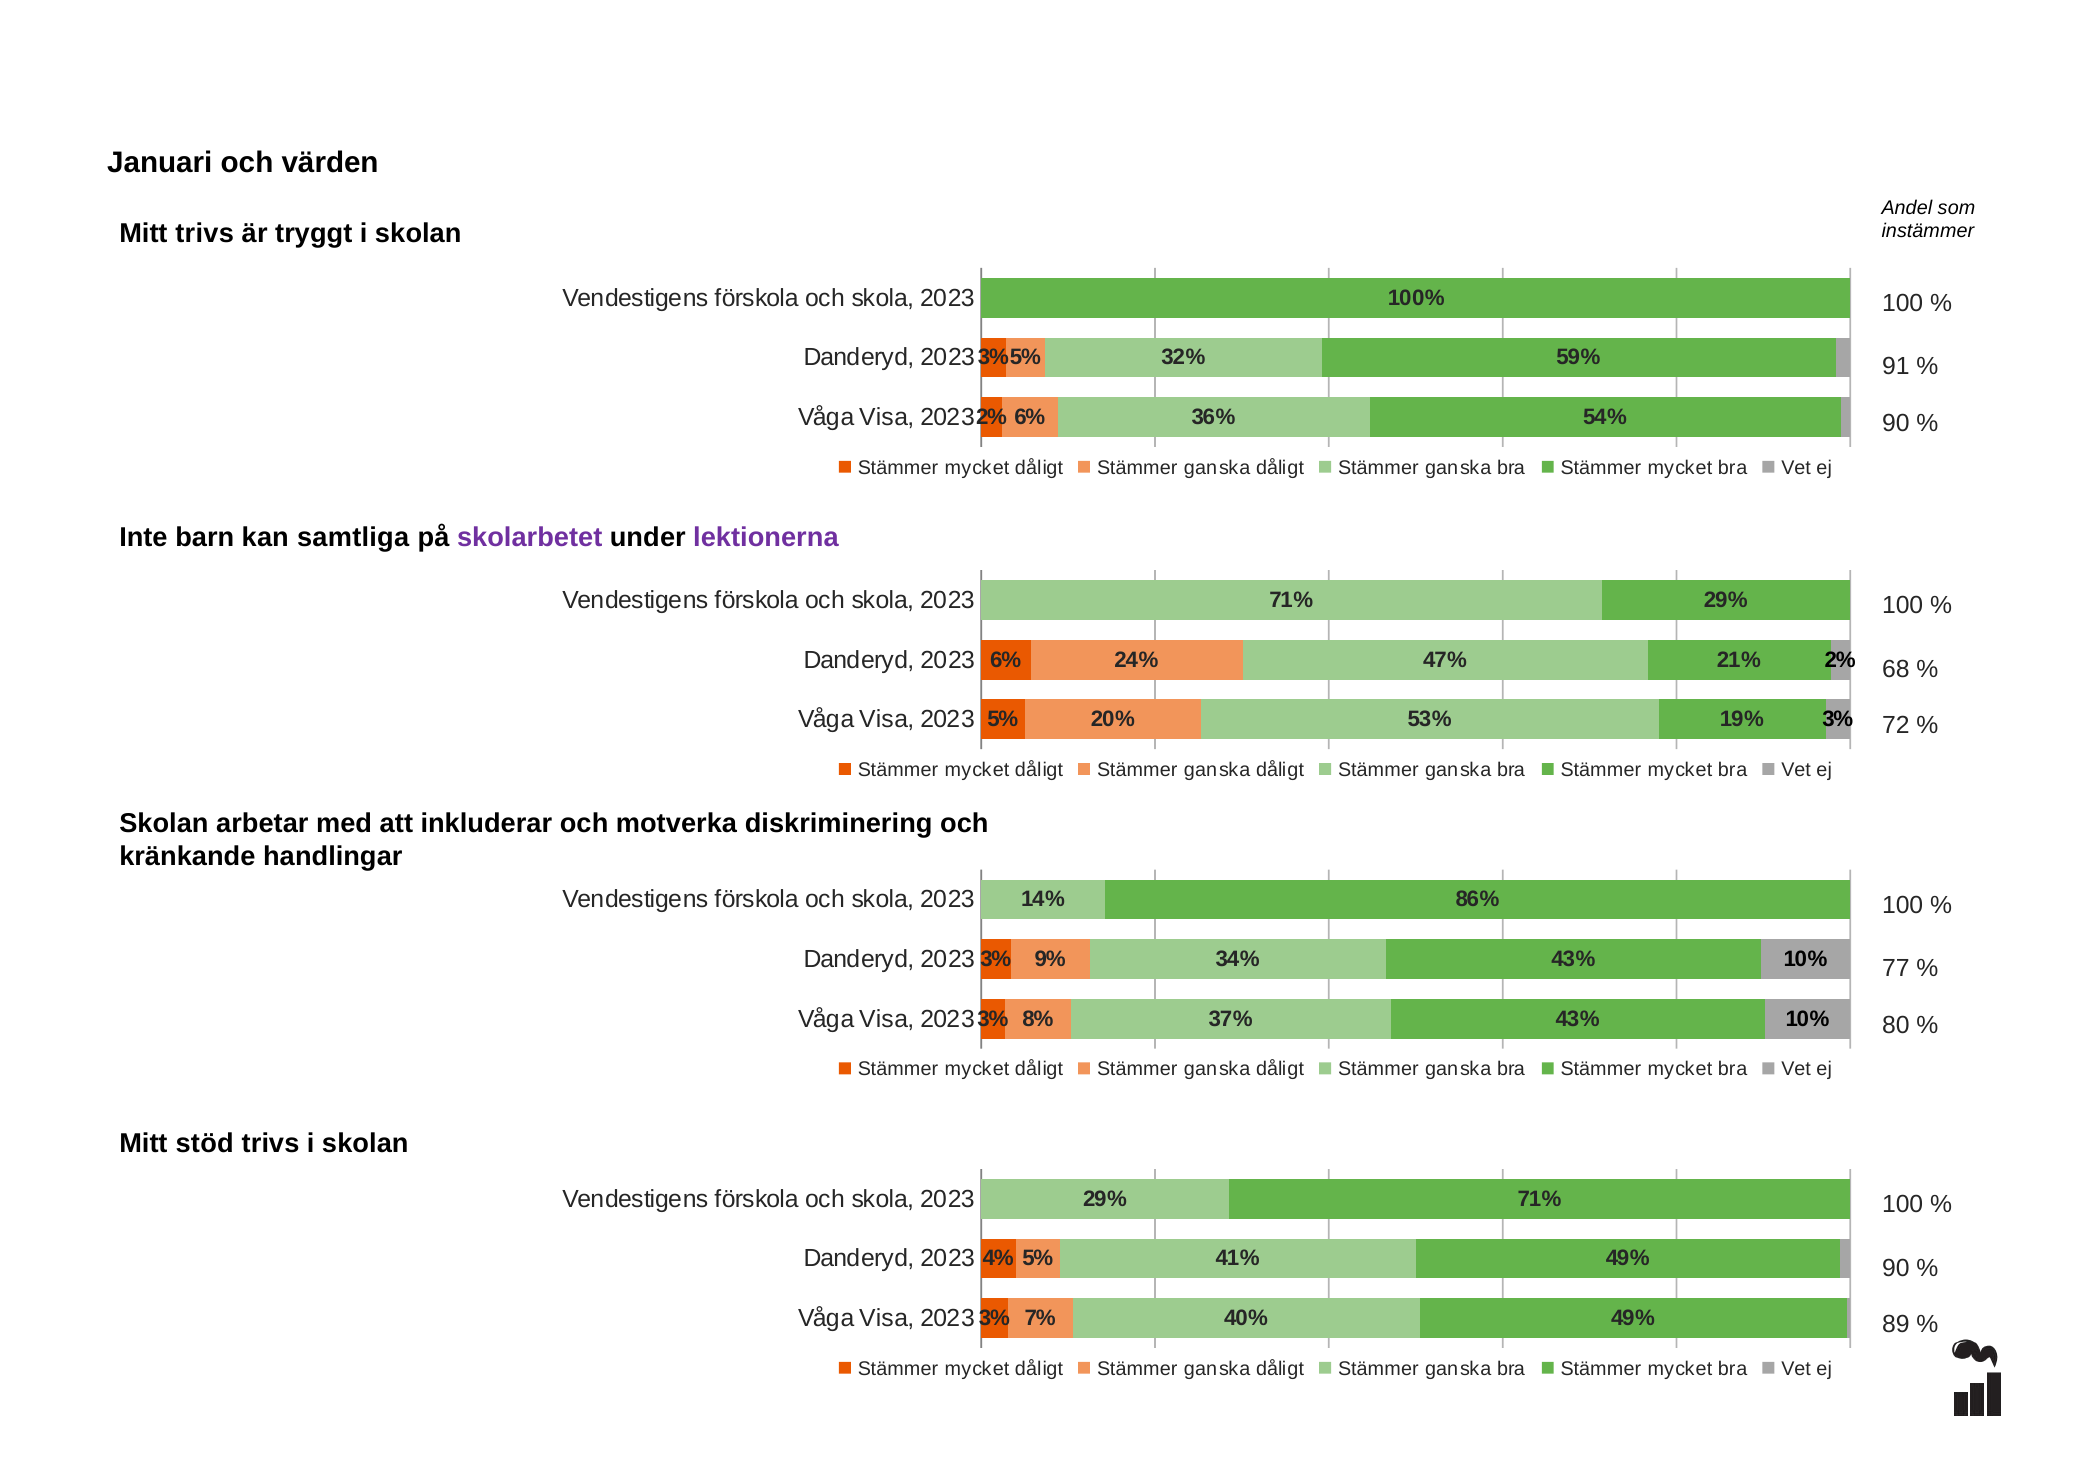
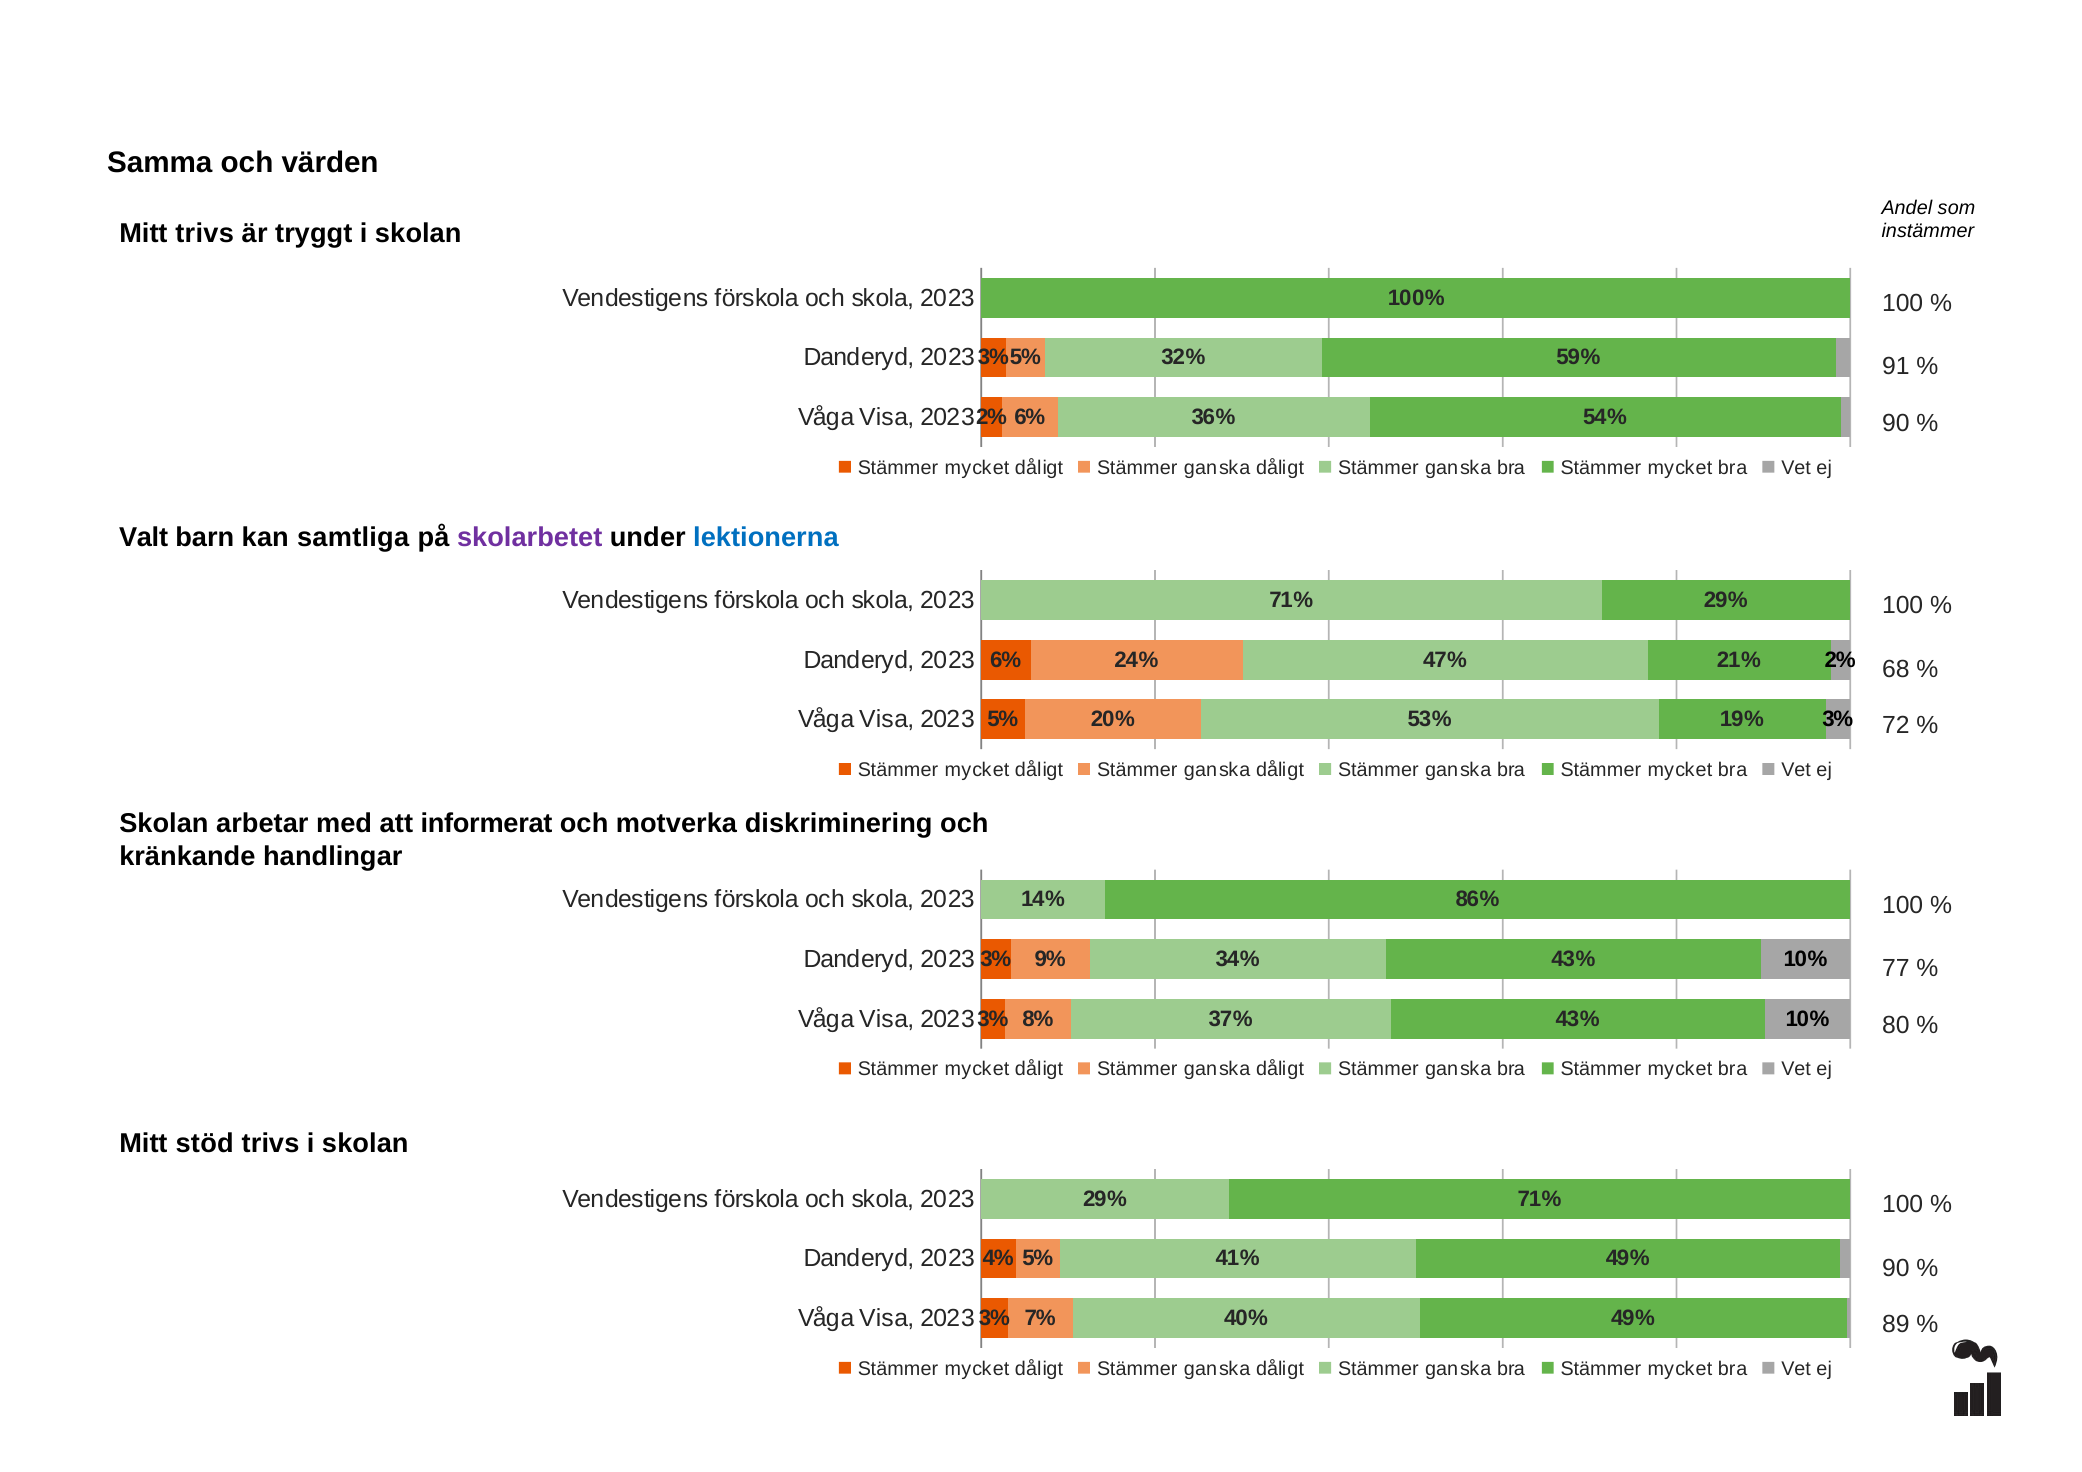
Januari: Januari -> Samma
Inte: Inte -> Valt
lektionerna colour: purple -> blue
inkluderar: inkluderar -> informerat
